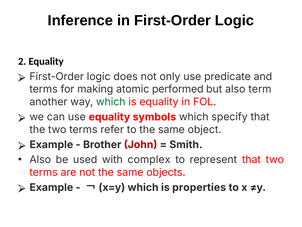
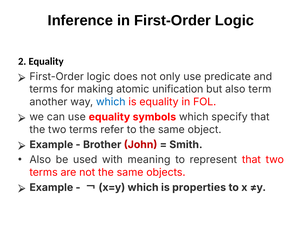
performed: performed -> unification
which at (111, 102) colour: green -> blue
complex: complex -> meaning
